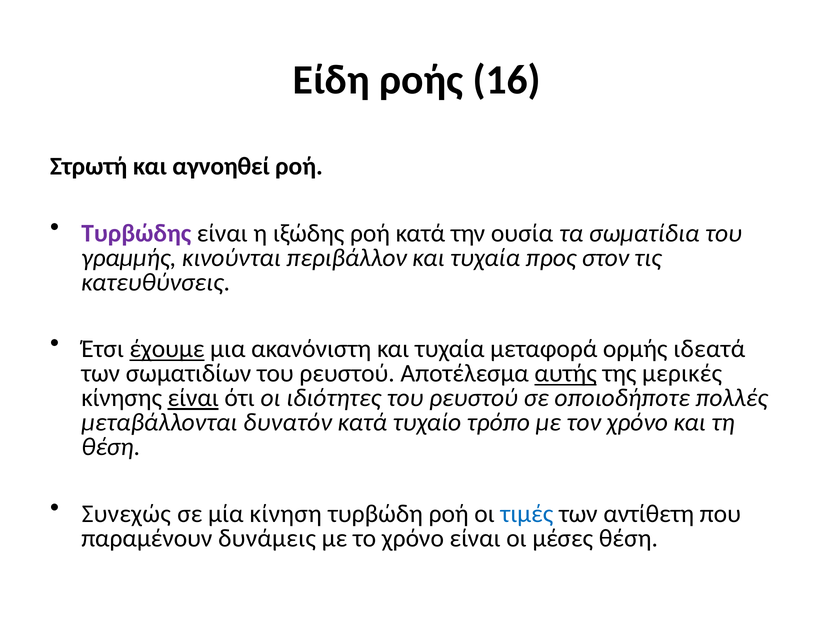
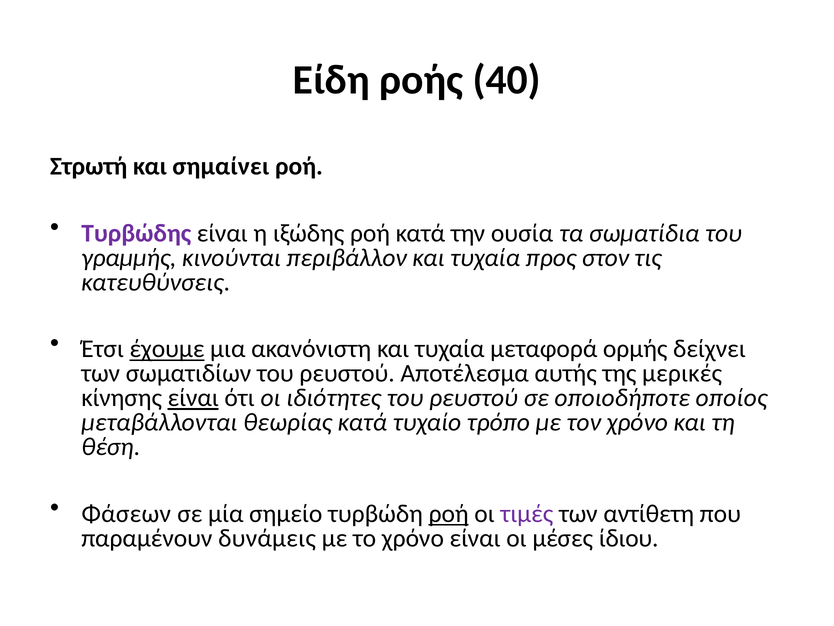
16: 16 -> 40
αγνοηθεί: αγνοηθεί -> σημαίνει
ιδεατά: ιδεατά -> δείχνει
αυτής underline: present -> none
πολλές: πολλές -> οποίος
δυνατόν: δυνατόν -> θεωρίας
Συνεχώς: Συνεχώς -> Φάσεων
κίνηση: κίνηση -> σημείο
ροή at (449, 513) underline: none -> present
τιμές colour: blue -> purple
μέσες θέση: θέση -> ίδιου
